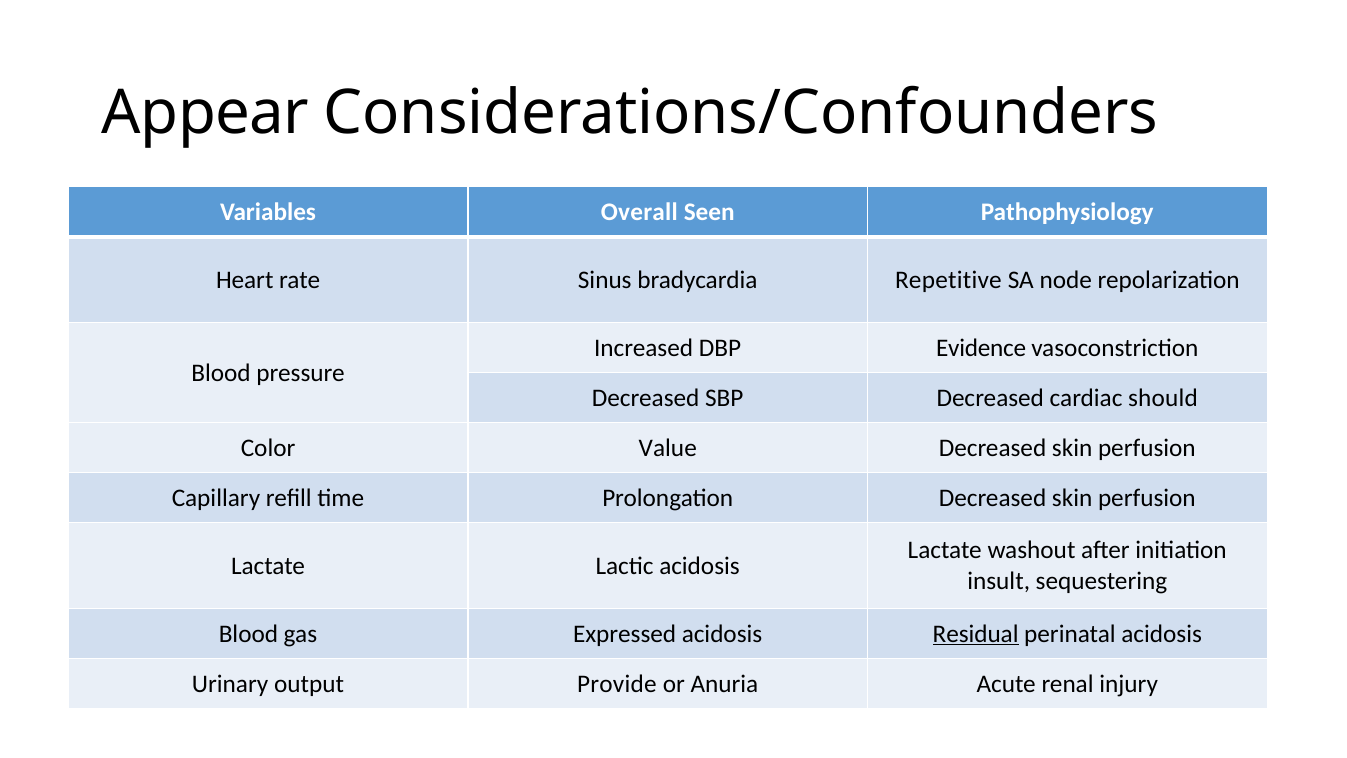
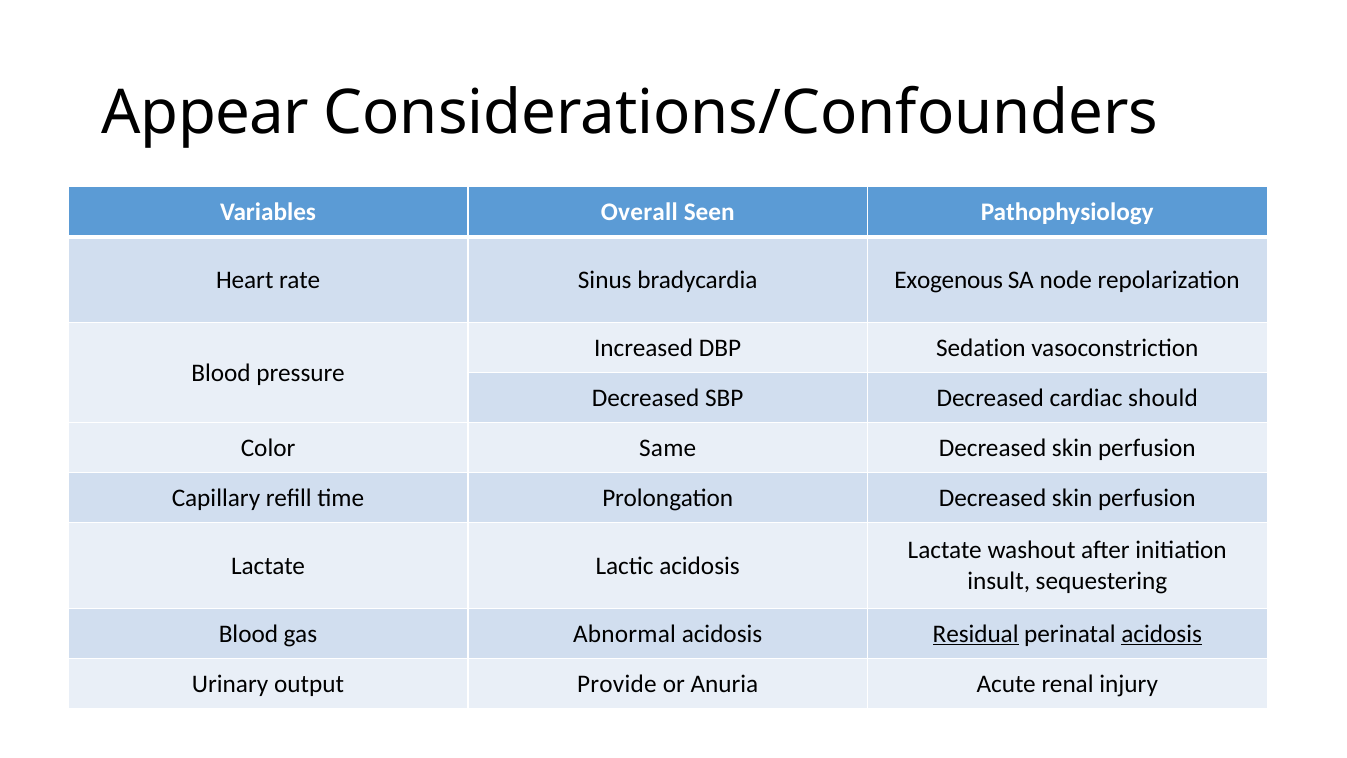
Repetitive: Repetitive -> Exogenous
Evidence: Evidence -> Sedation
Value: Value -> Same
Expressed: Expressed -> Abnormal
acidosis at (1162, 634) underline: none -> present
